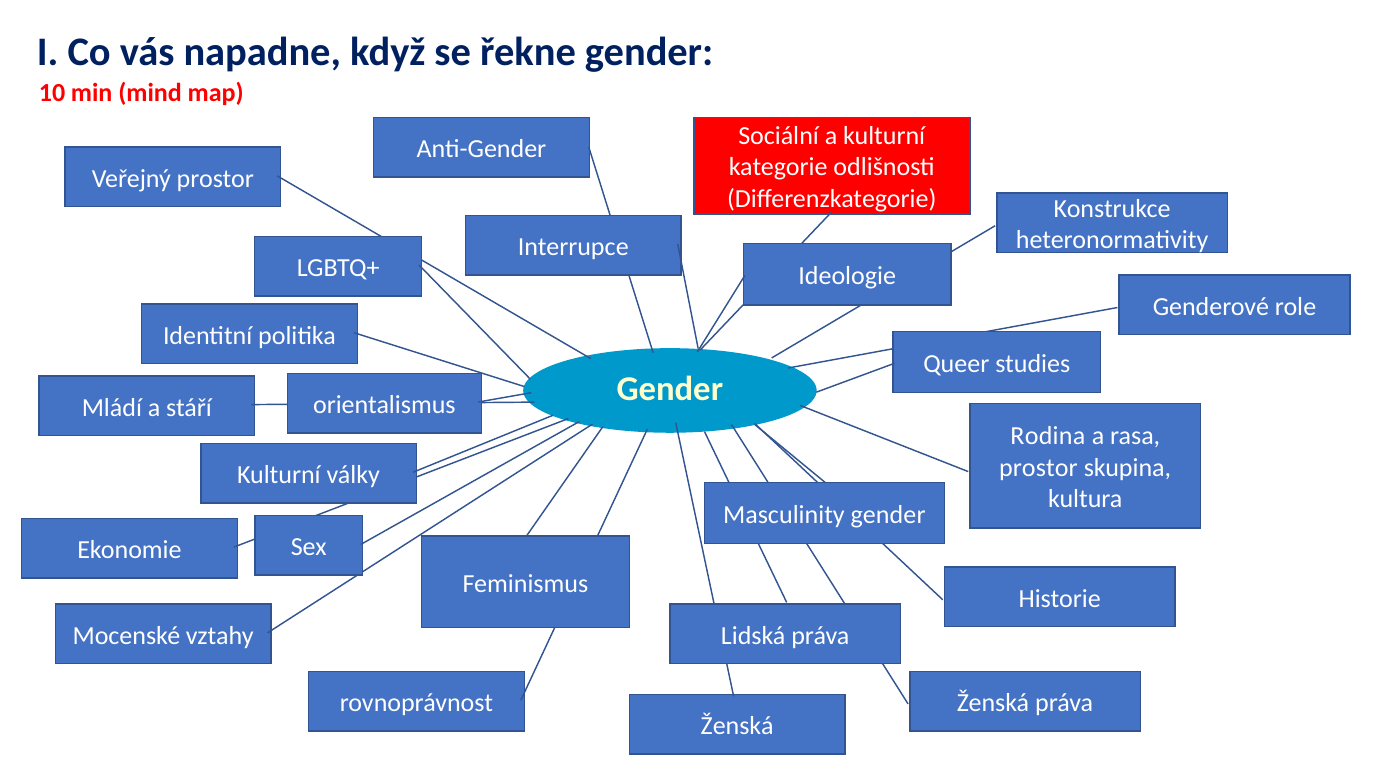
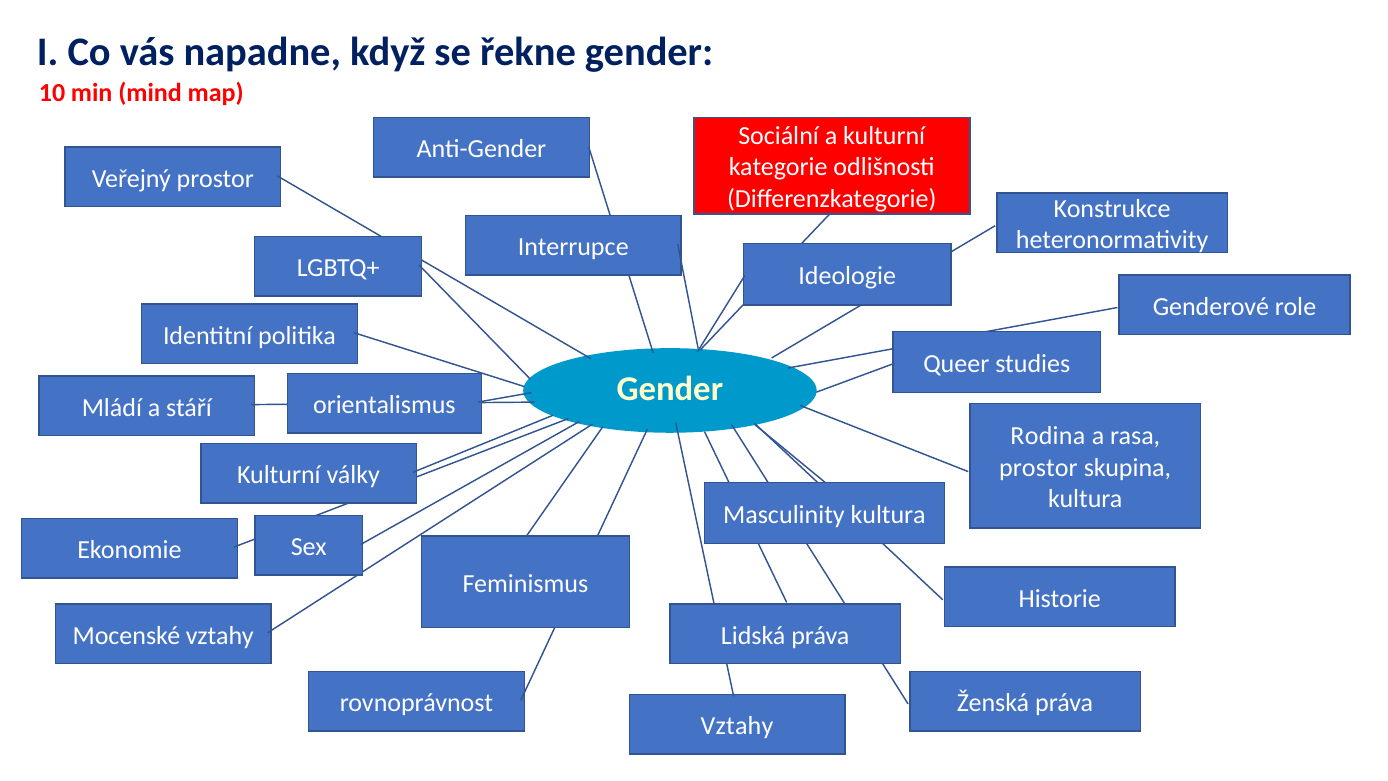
Masculinity gender: gender -> kultura
Ženská at (737, 726): Ženská -> Vztahy
